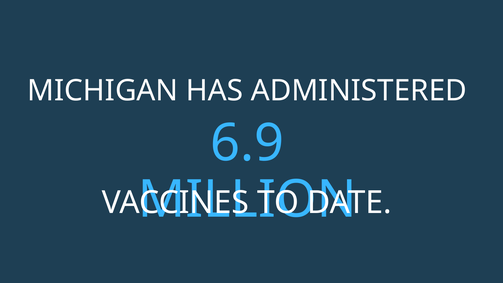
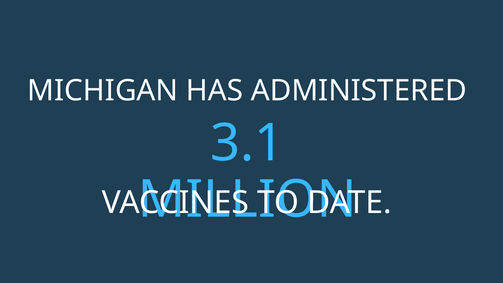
6.9: 6.9 -> 3.1
